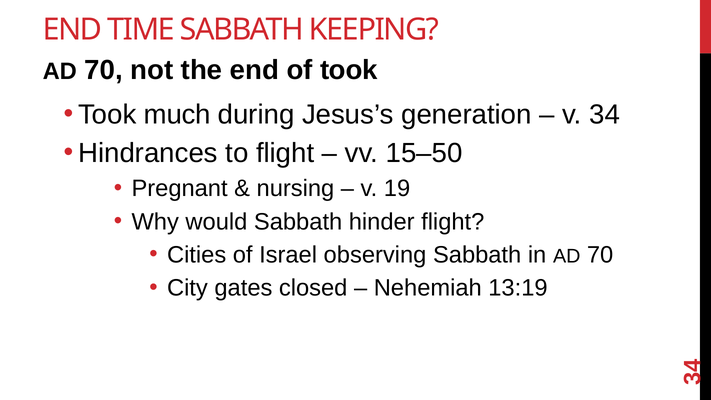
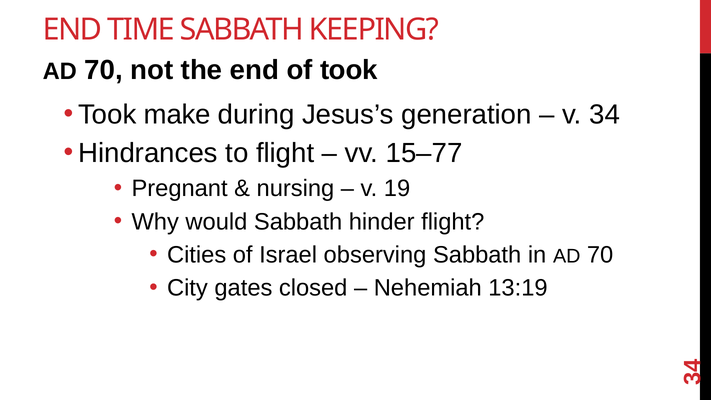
much: much -> make
15–50: 15–50 -> 15–77
